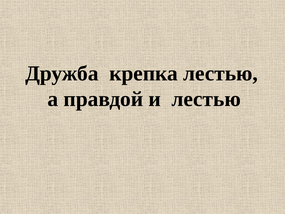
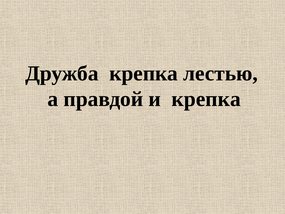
и лестью: лестью -> крепка
